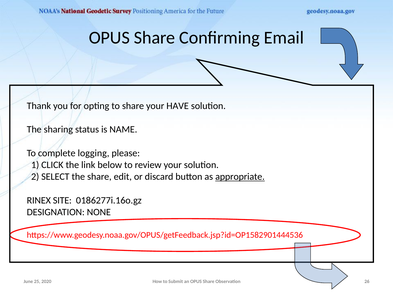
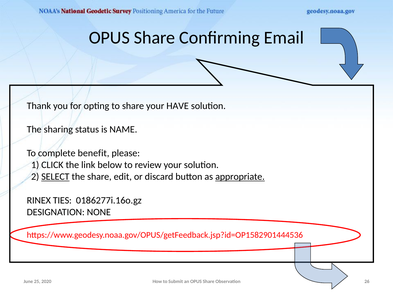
logging: logging -> benefit
SELECT underline: none -> present
SITE: SITE -> TIES
